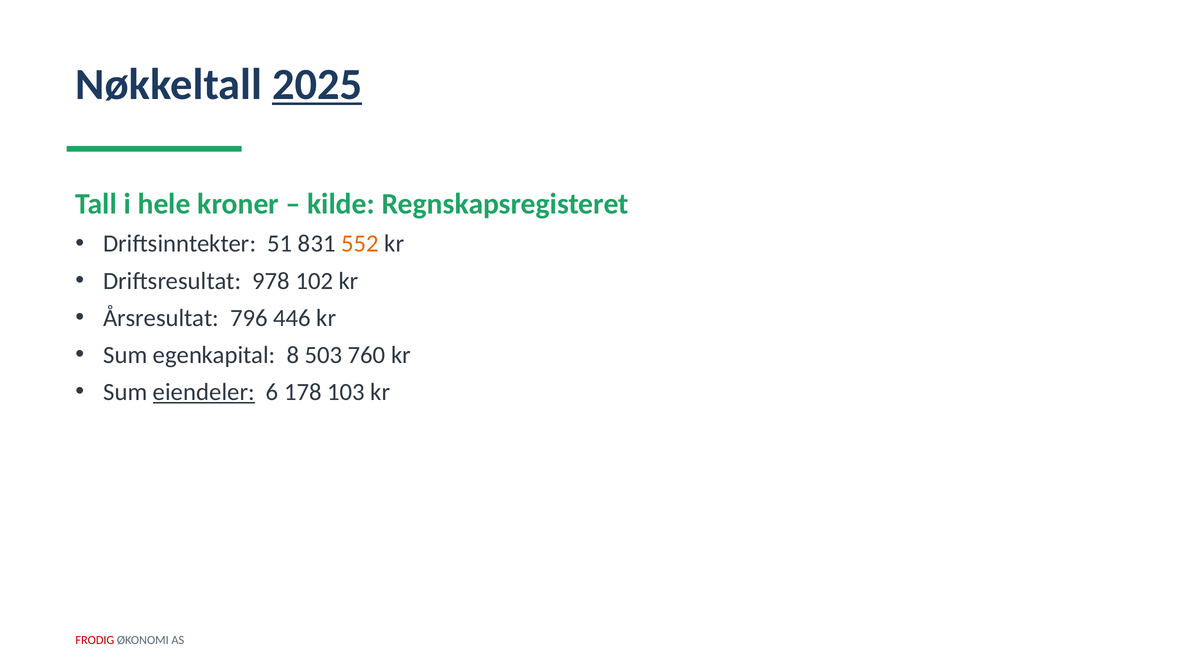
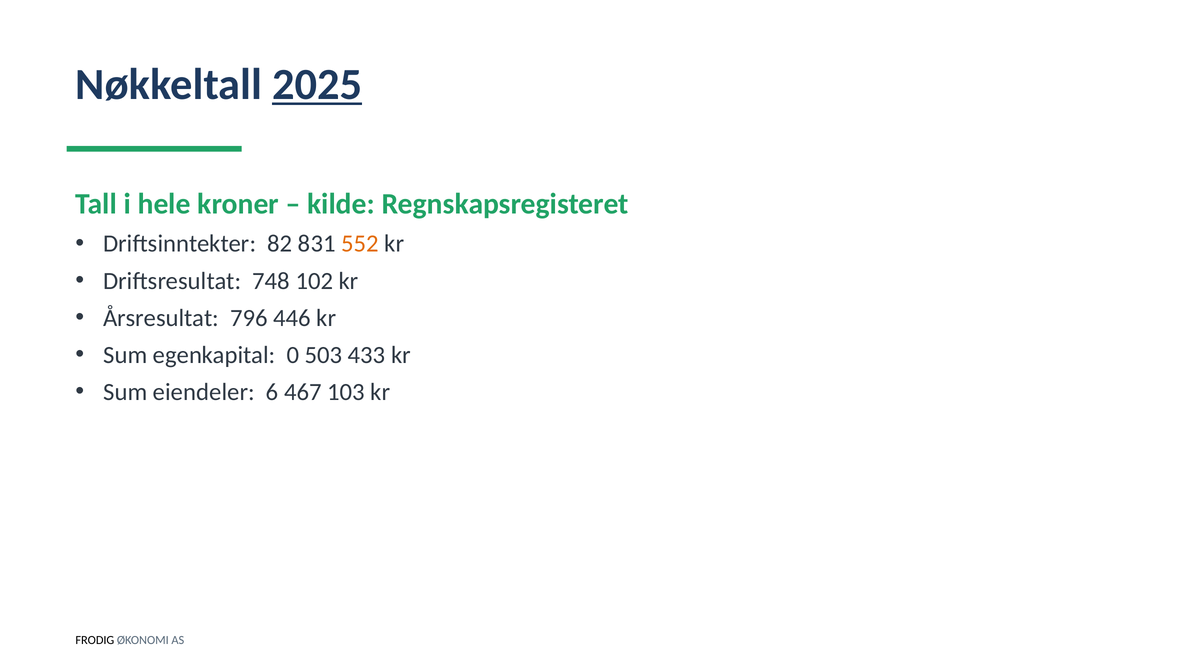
51: 51 -> 82
978: 978 -> 748
8: 8 -> 0
760: 760 -> 433
eiendeler underline: present -> none
178: 178 -> 467
FRODIG colour: red -> black
